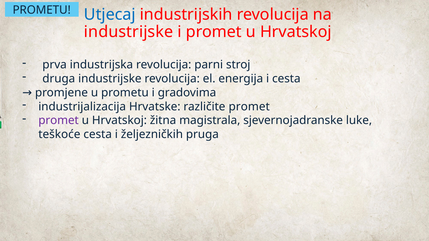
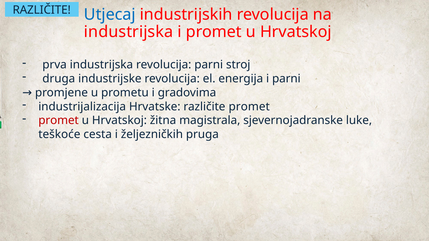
PROMETU at (42, 10): PROMETU -> RAZLIČITE
industrijske at (129, 32): industrijske -> industrijska
i cesta: cesta -> parni
promet at (59, 121) colour: purple -> red
